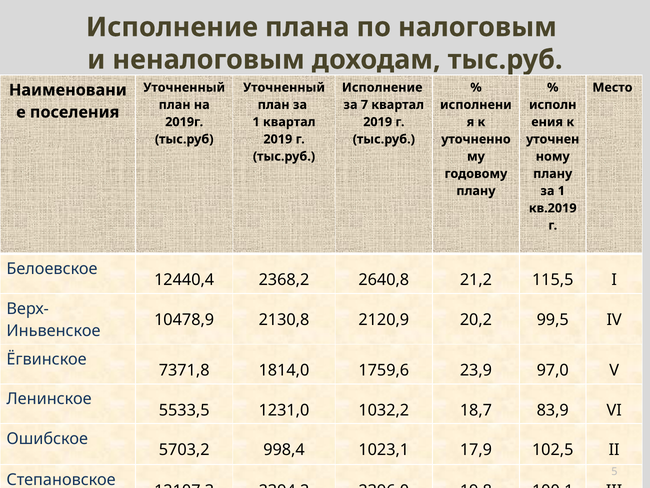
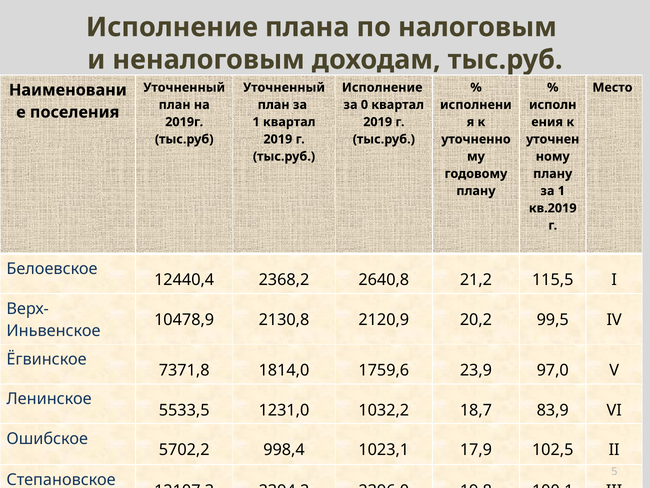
7: 7 -> 0
5703,2: 5703,2 -> 5702,2
